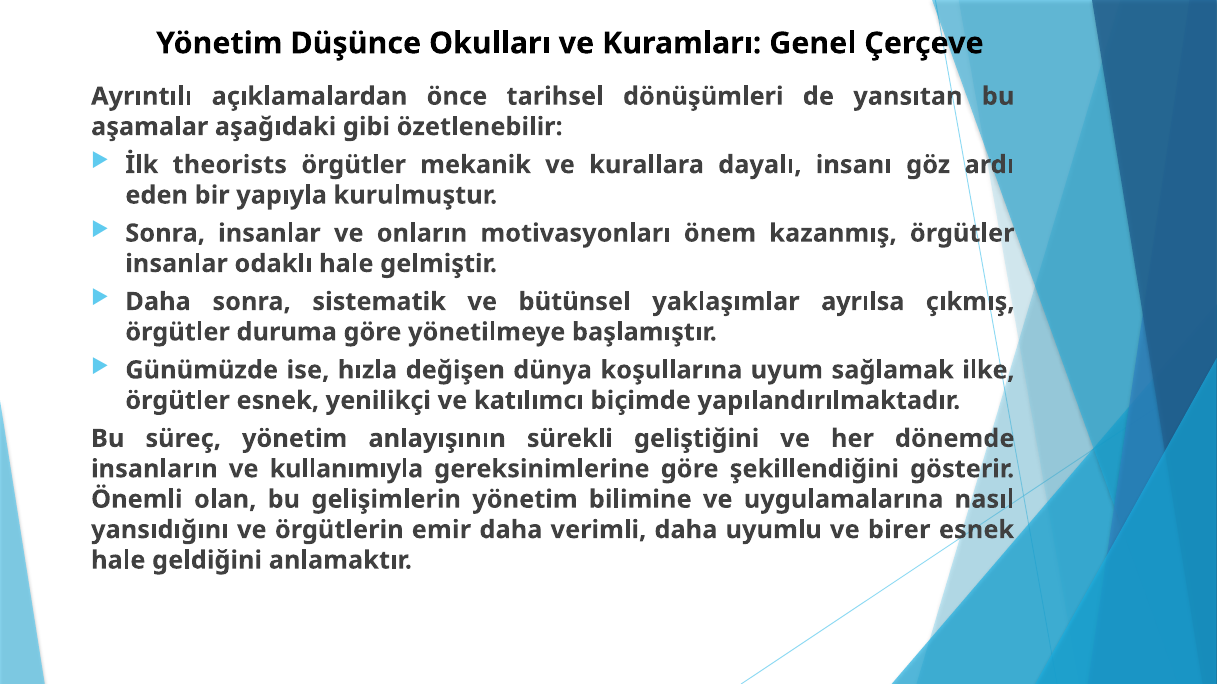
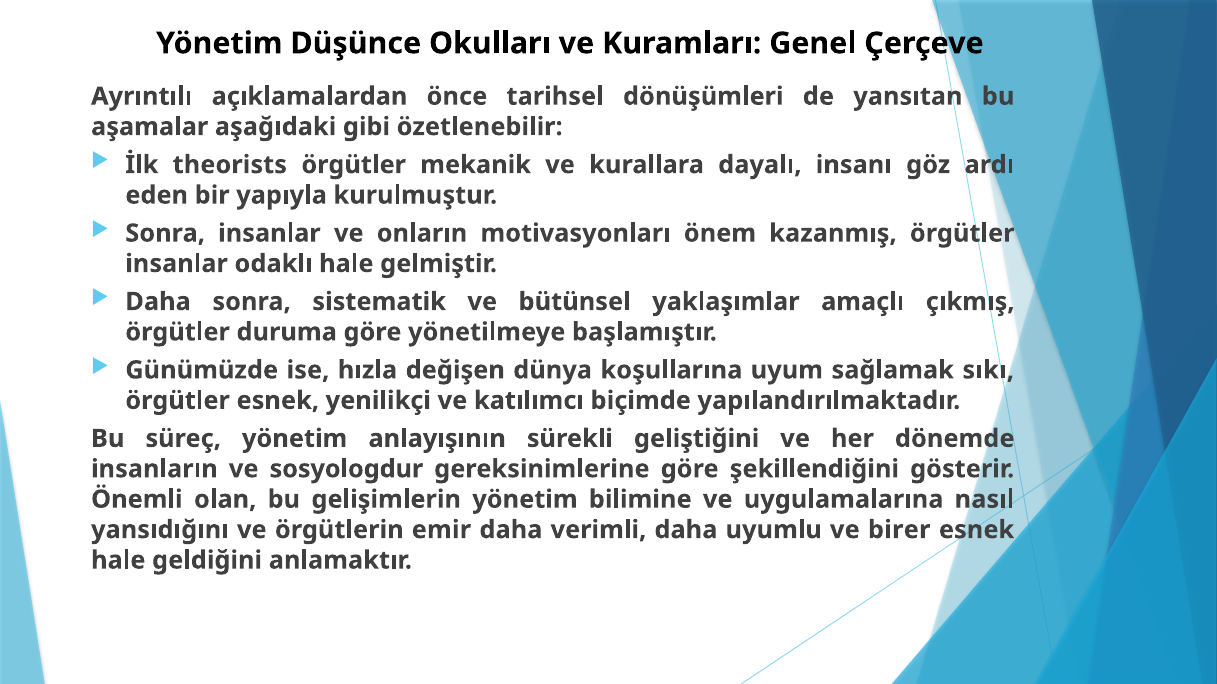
ayrılsa: ayrılsa -> amaçlı
ilke: ilke -> sıkı
kullanımıyla: kullanımıyla -> sosyologdur
